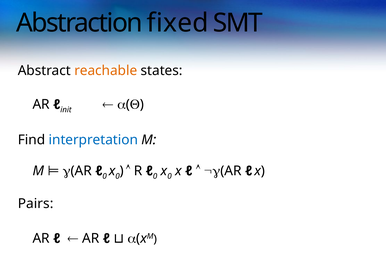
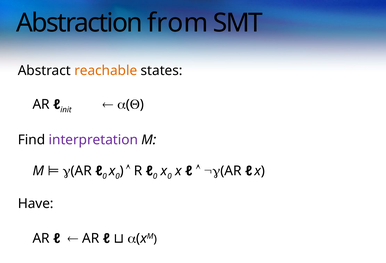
fixed: fixed -> from
interpretation colour: blue -> purple
Pairs: Pairs -> Have
